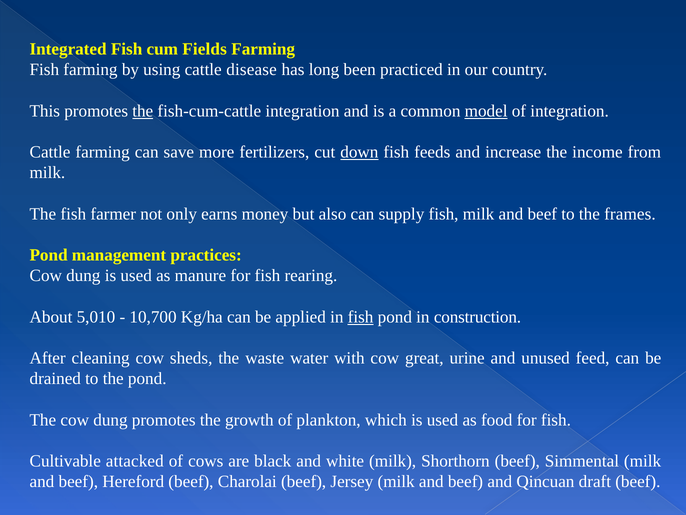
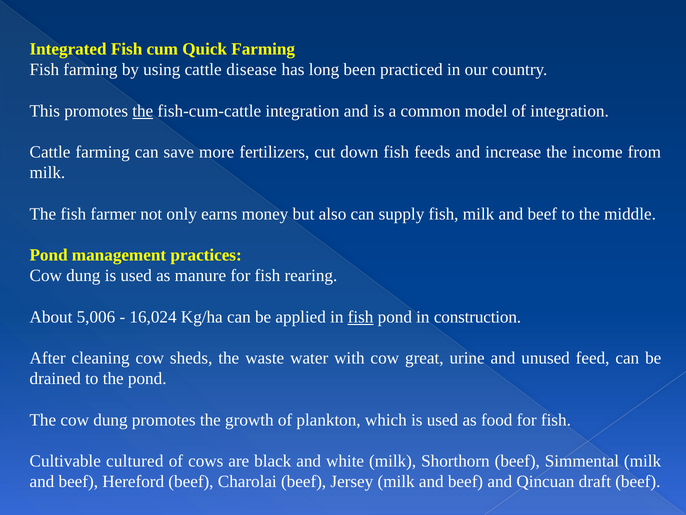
Fields: Fields -> Quick
model underline: present -> none
down underline: present -> none
frames: frames -> middle
5,010: 5,010 -> 5,006
10,700: 10,700 -> 16,024
attacked: attacked -> cultured
